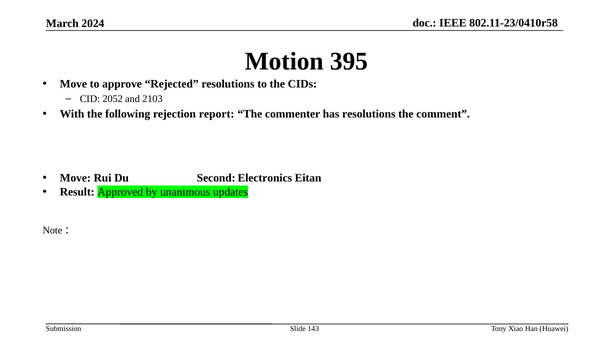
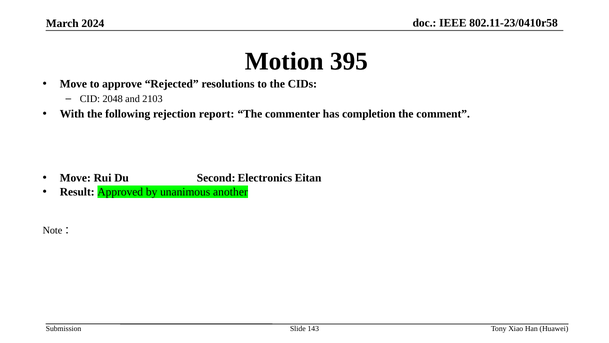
2052: 2052 -> 2048
has resolutions: resolutions -> completion
updates: updates -> another
